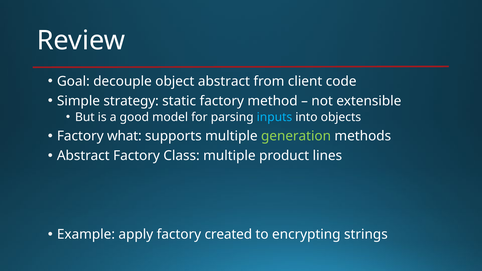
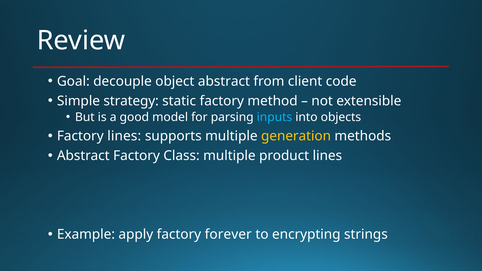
Factory what: what -> lines
generation colour: light green -> yellow
created: created -> forever
